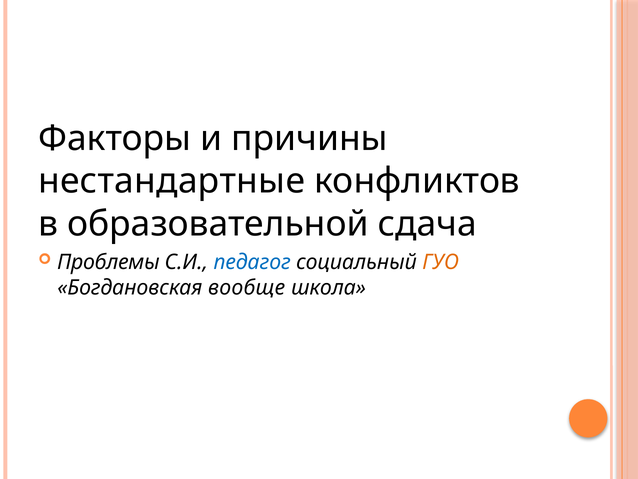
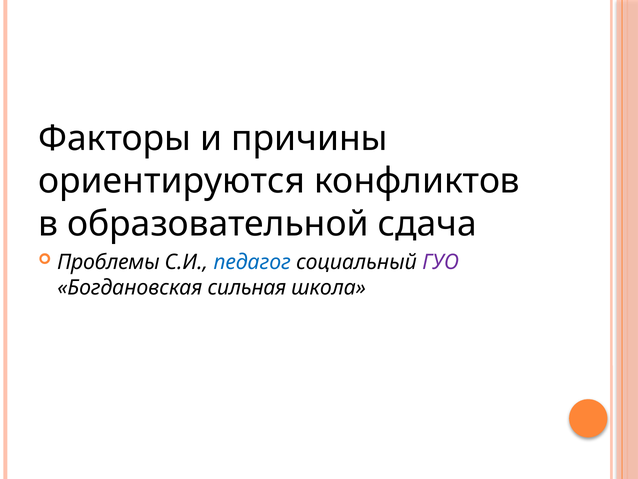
нестандартные: нестандартные -> ориентируются
ГУО colour: orange -> purple
вообще: вообще -> сильная
